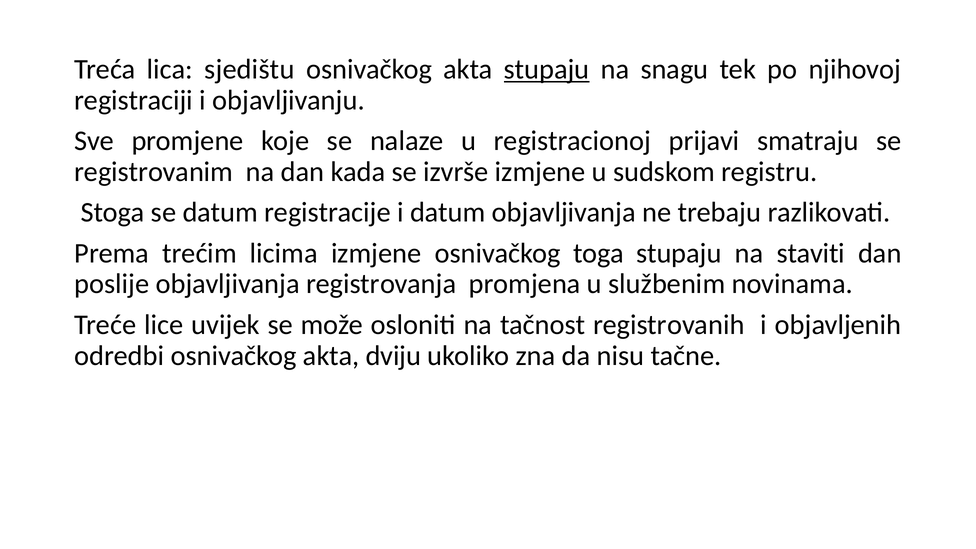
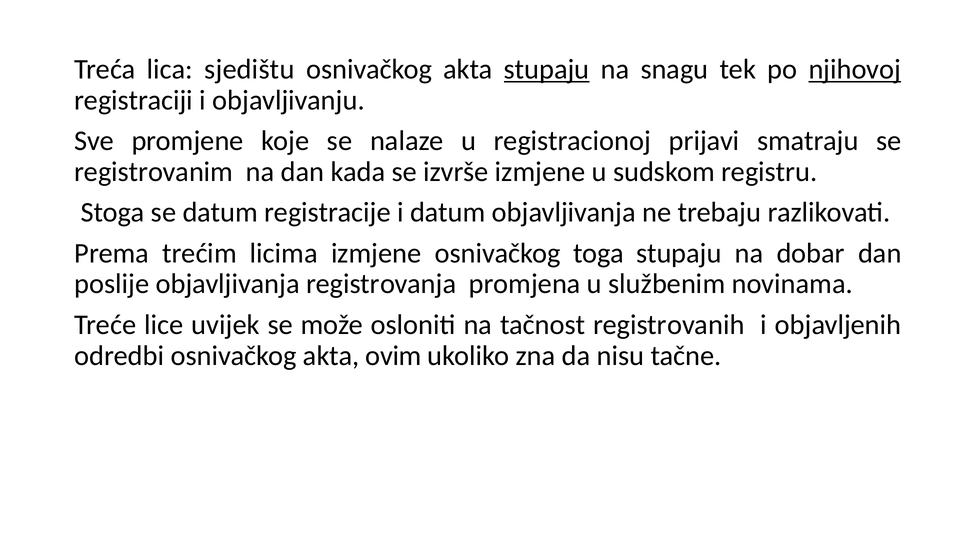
njihovoj underline: none -> present
staviti: staviti -> dobar
dviju: dviju -> ovim
